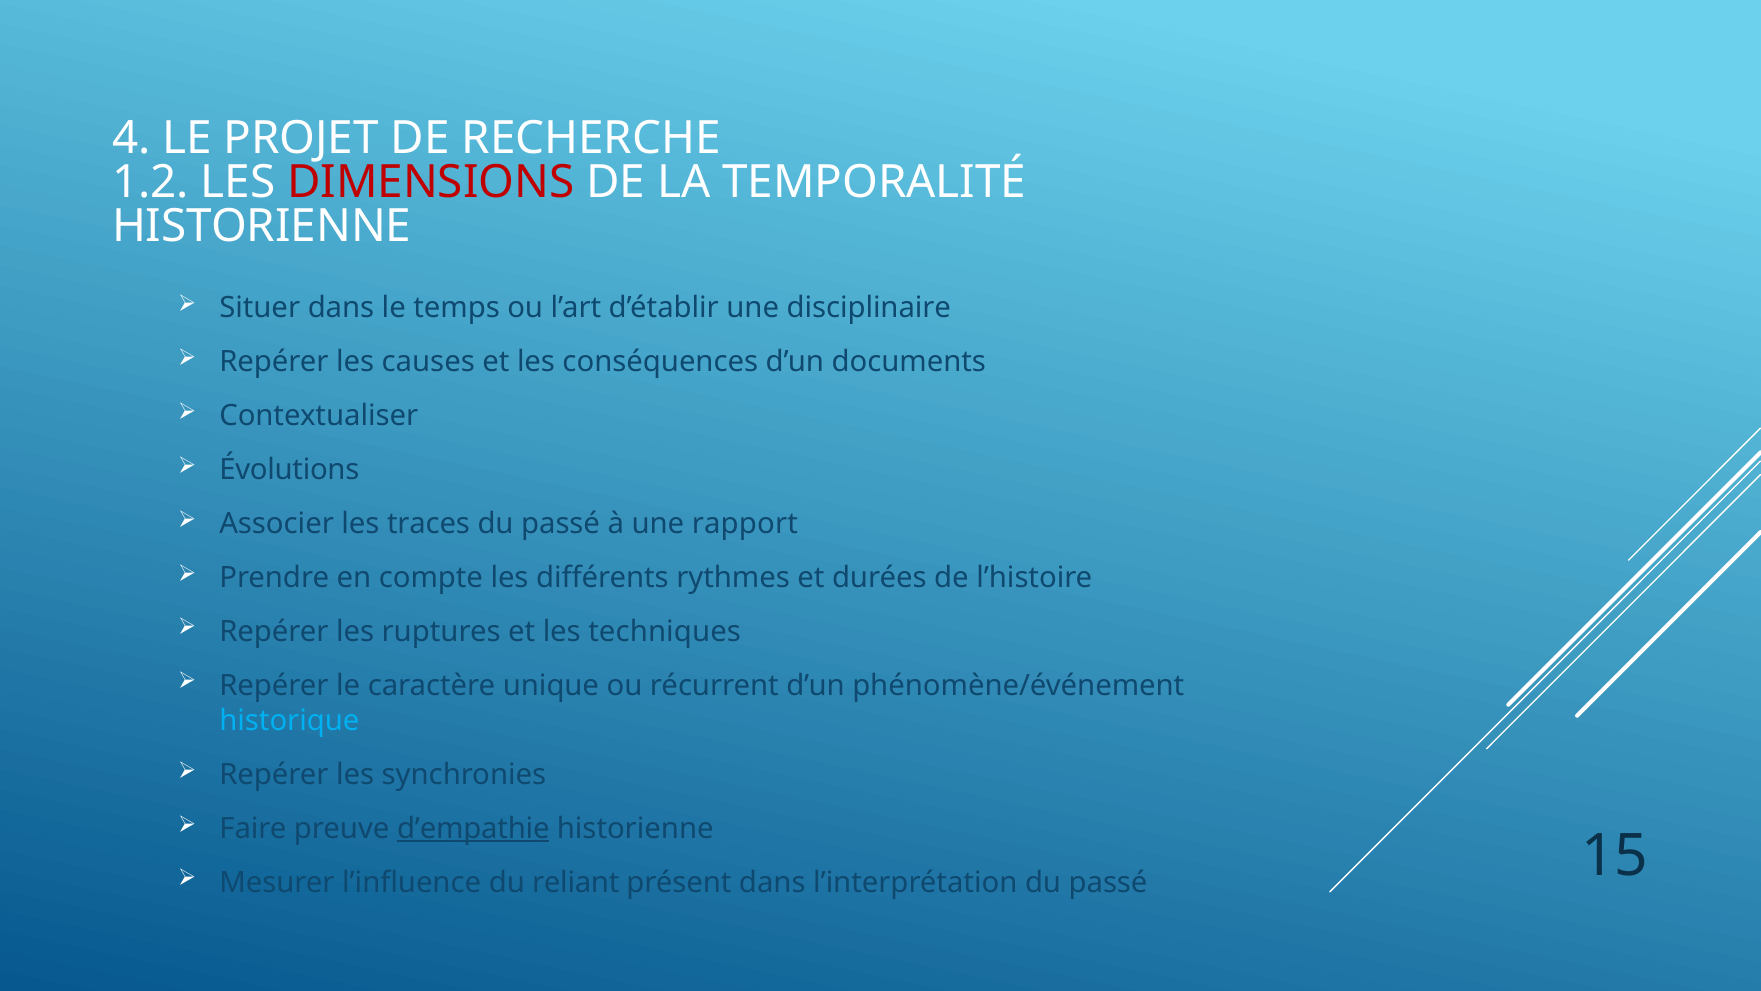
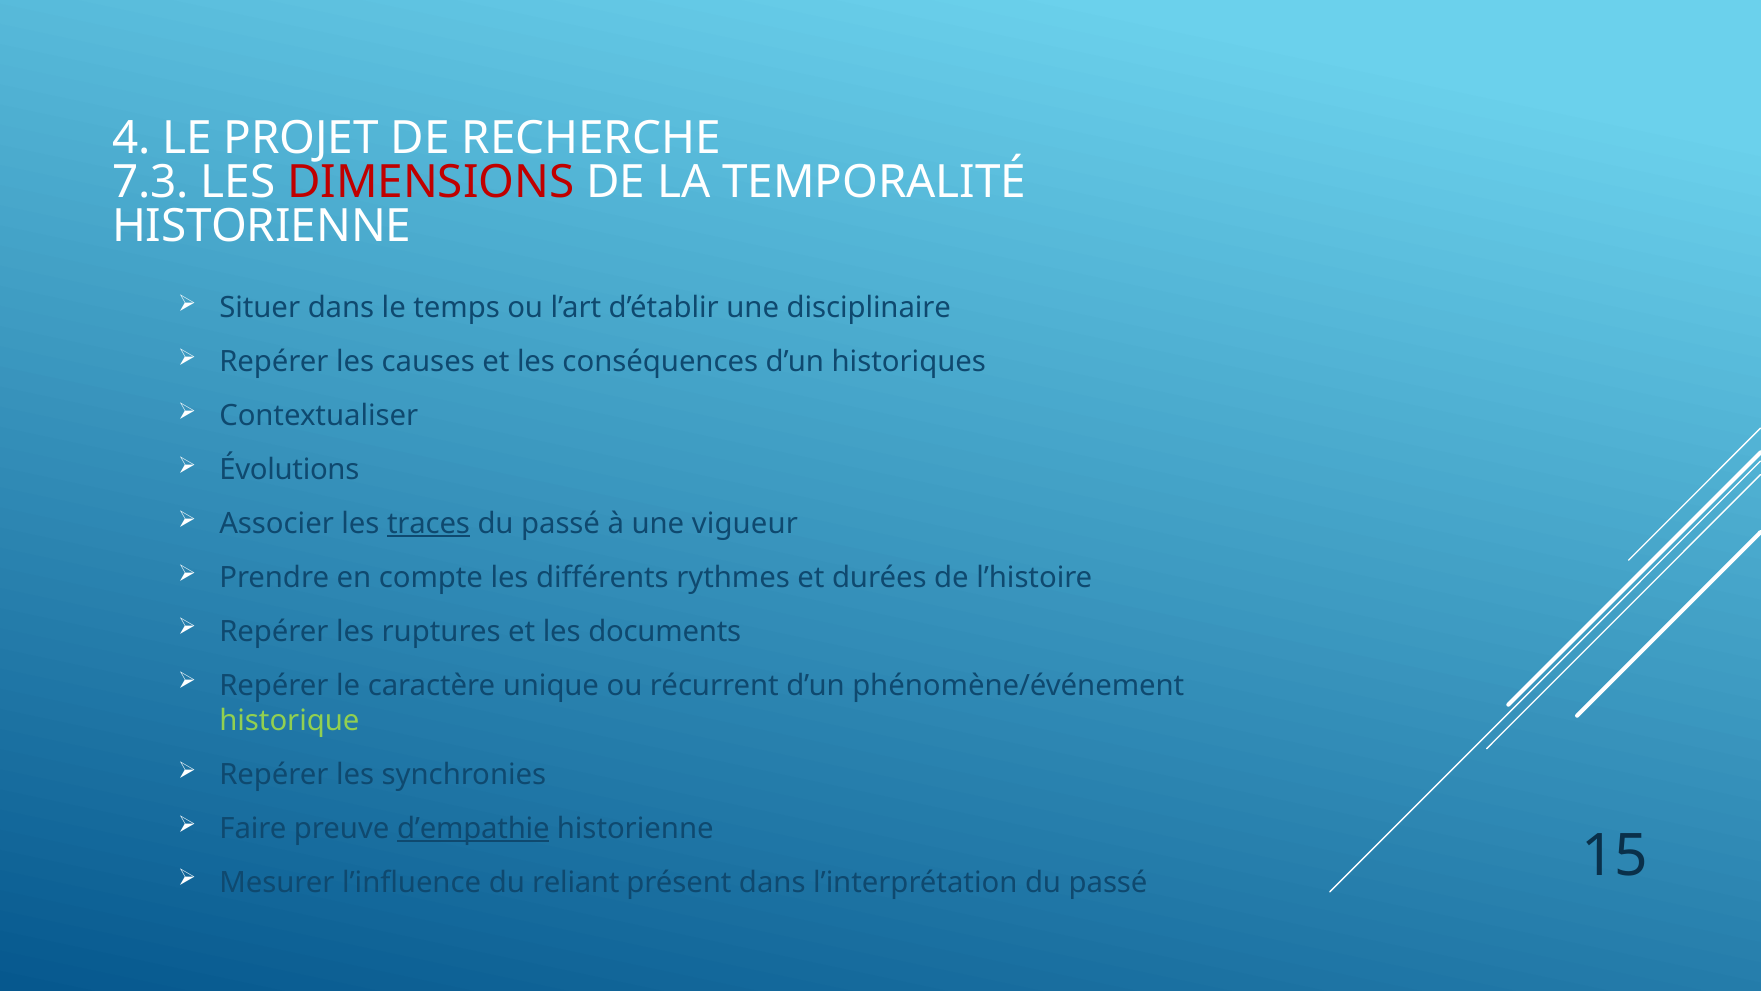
1.2: 1.2 -> 7.3
documents: documents -> historiques
traces underline: none -> present
rapport: rapport -> vigueur
techniques: techniques -> documents
historique colour: light blue -> light green
